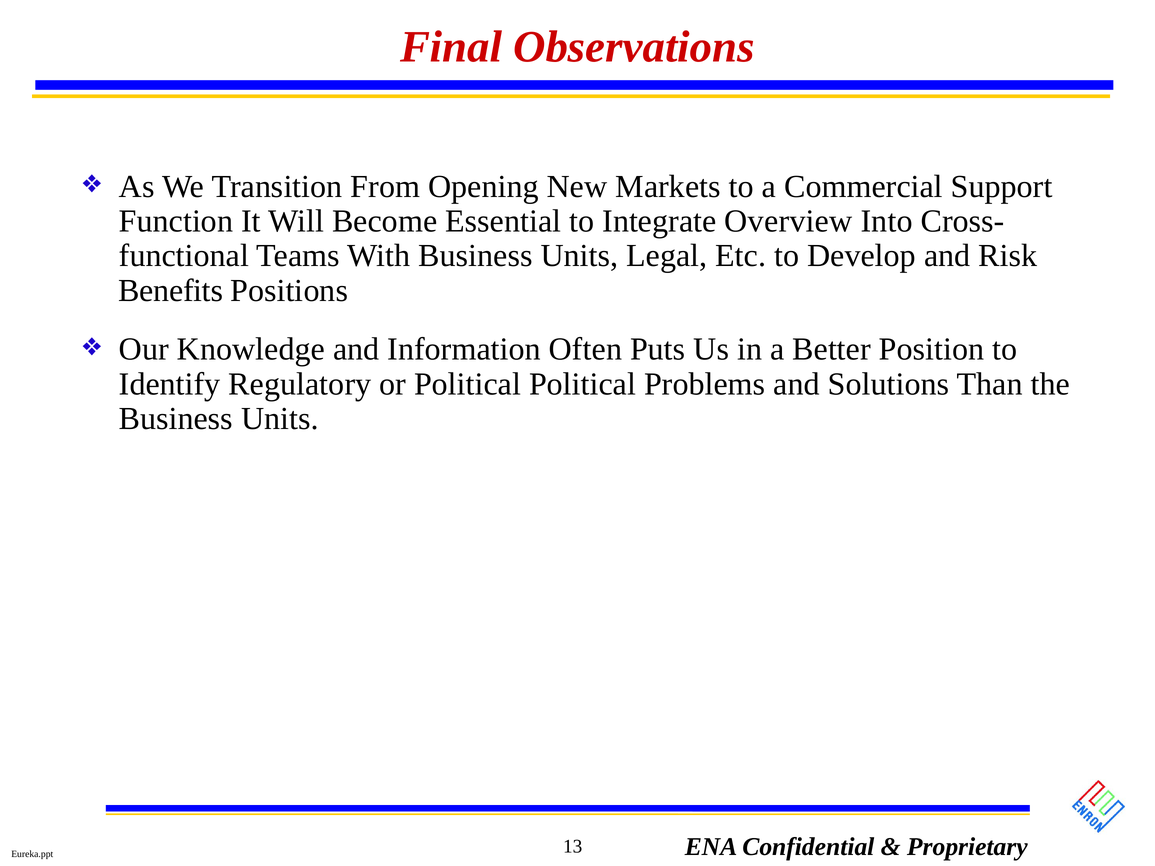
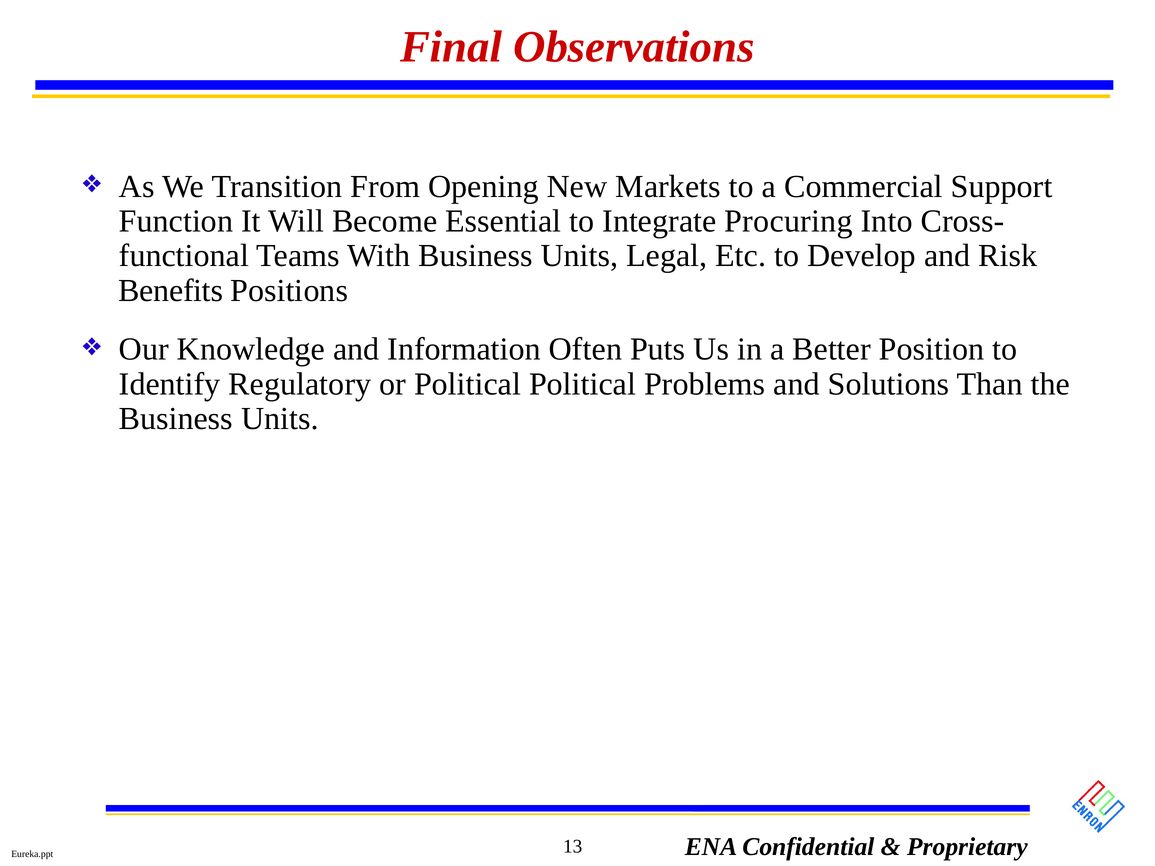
Overview: Overview -> Procuring
